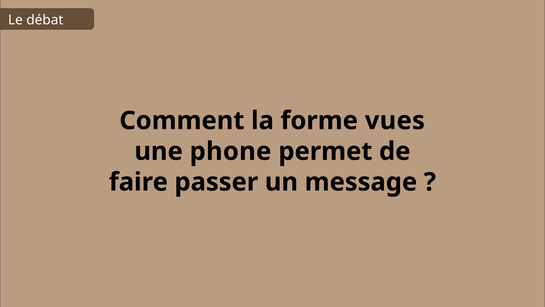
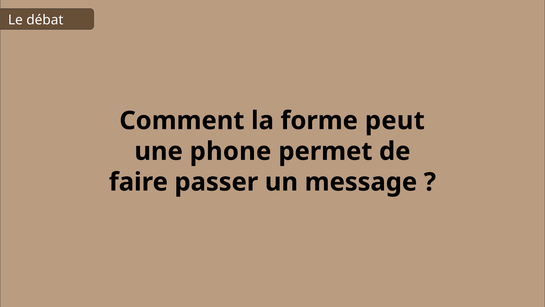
vues: vues -> peut
